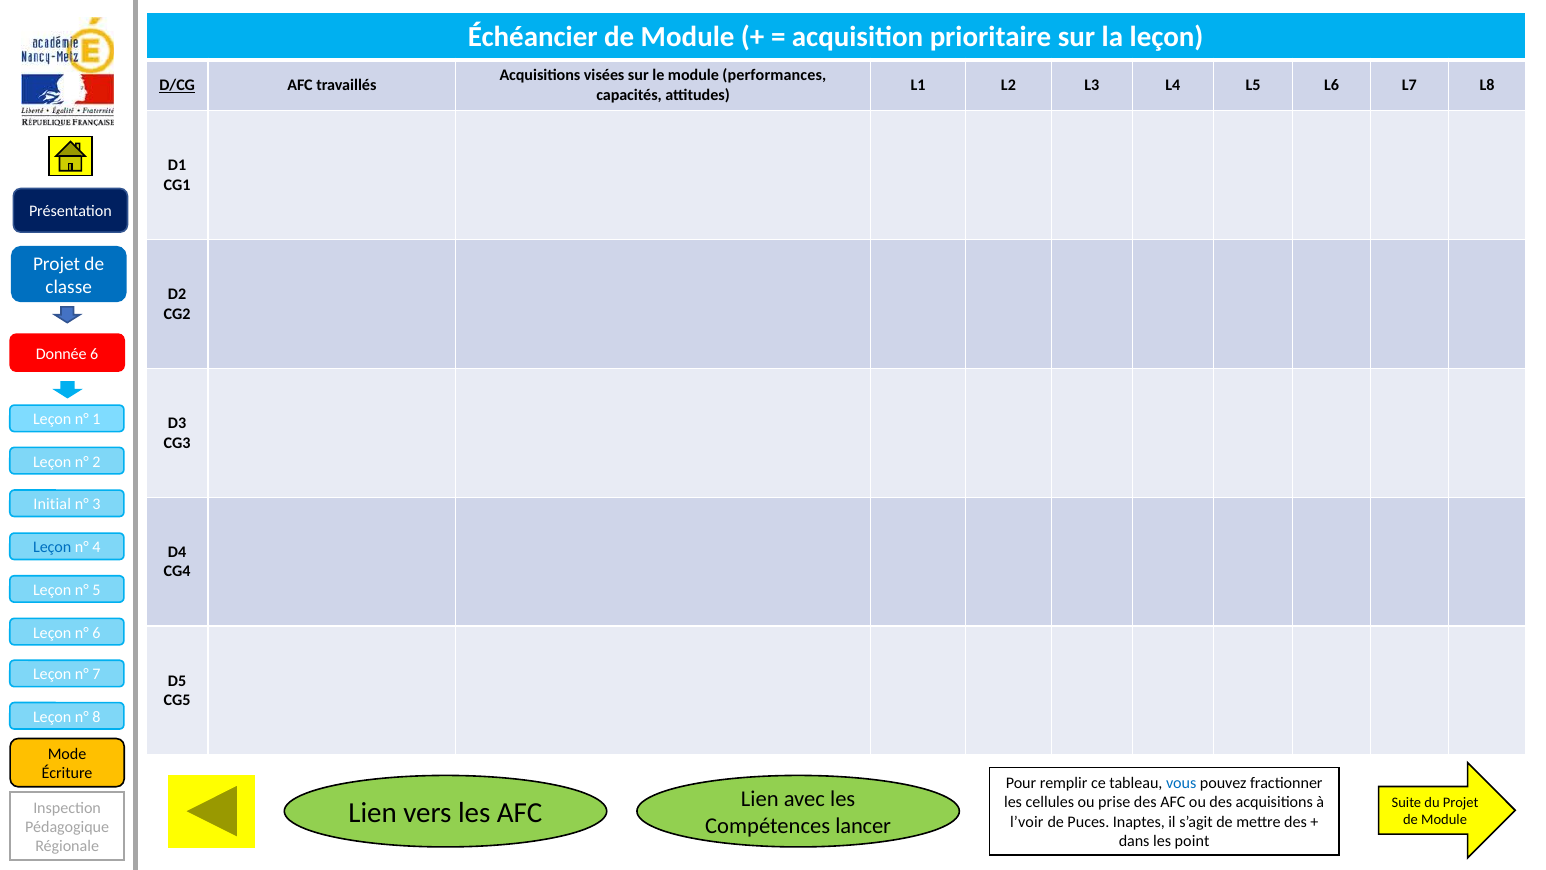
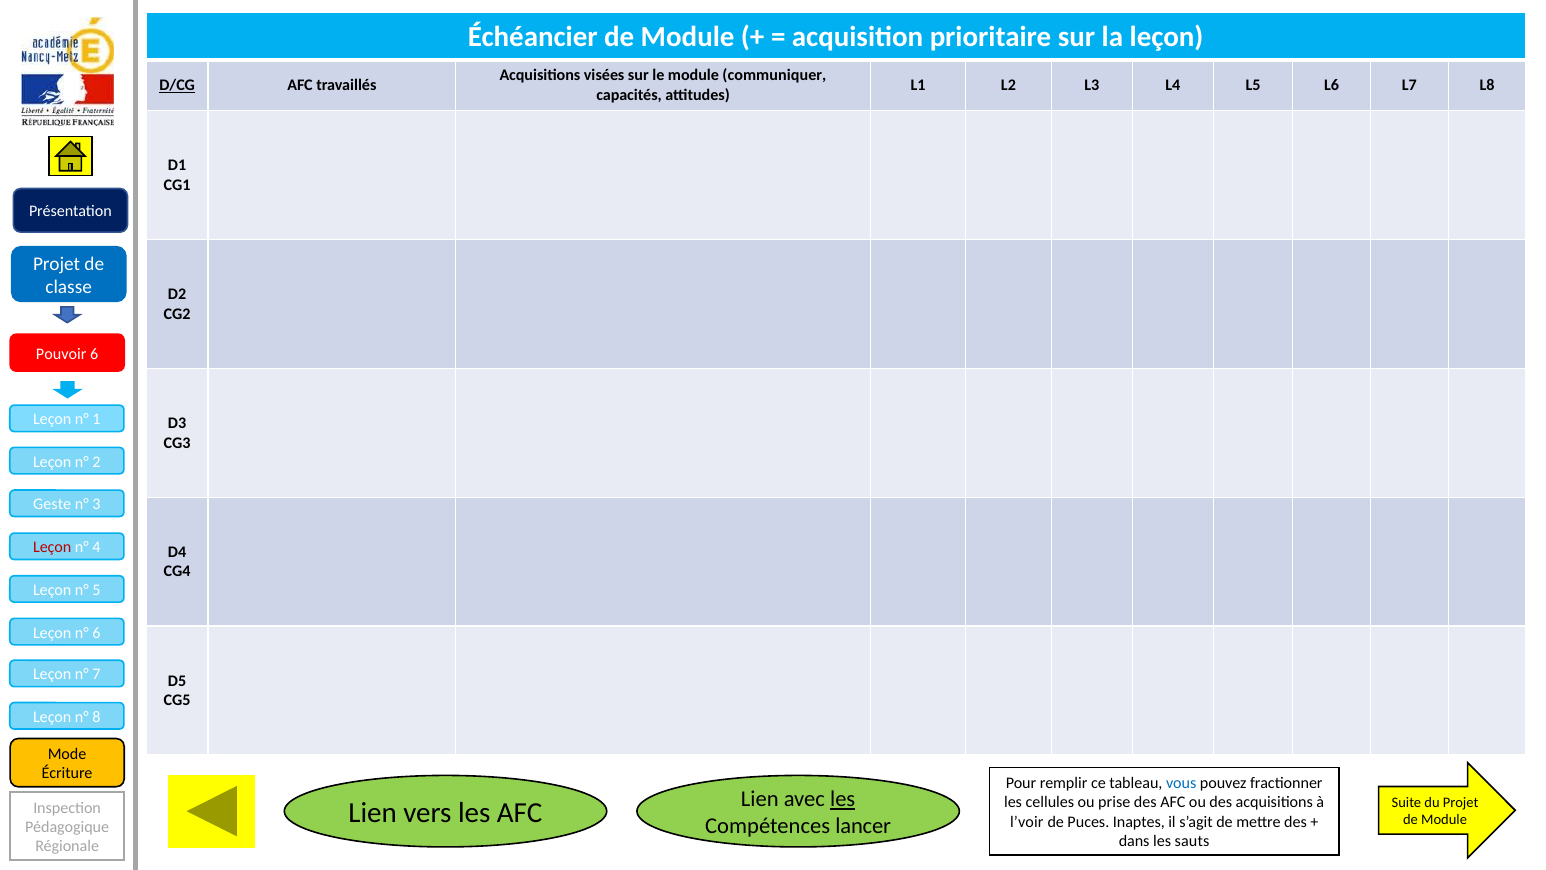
performances: performances -> communiquer
Donnée: Donnée -> Pouvoir
Initial: Initial -> Geste
Leçon at (52, 547) colour: blue -> red
les at (843, 799) underline: none -> present
point: point -> sauts
